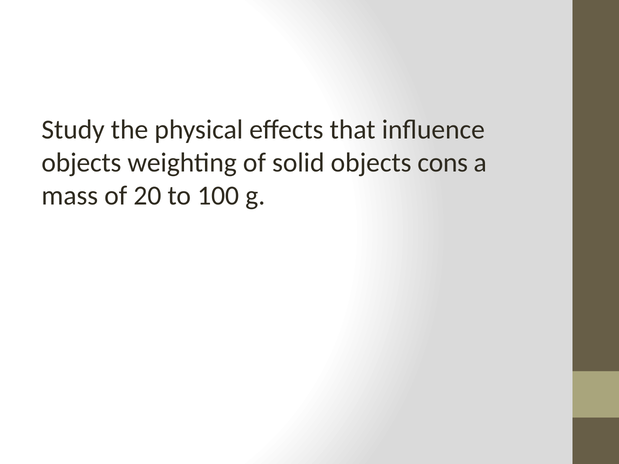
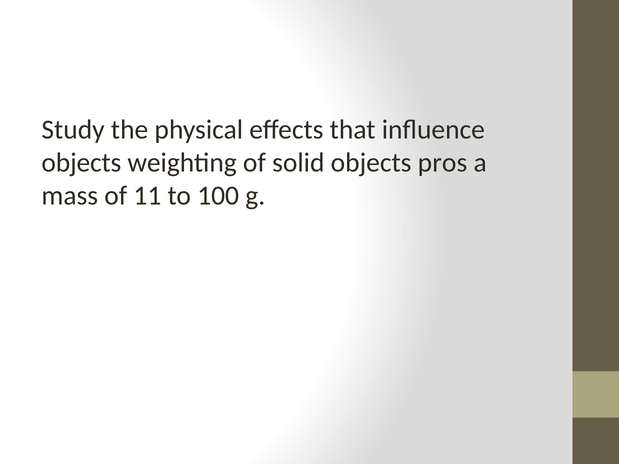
cons: cons -> pros
20: 20 -> 11
